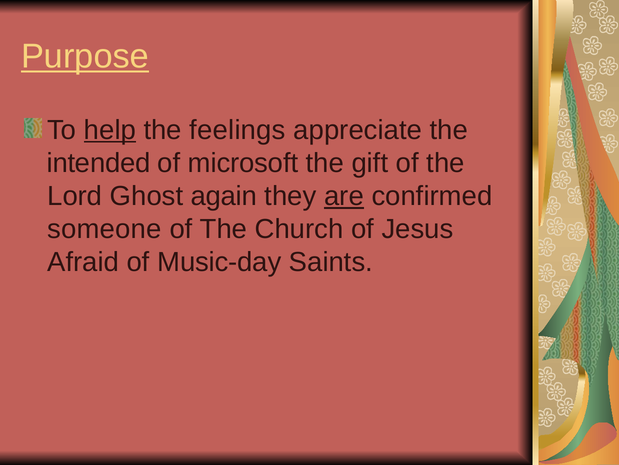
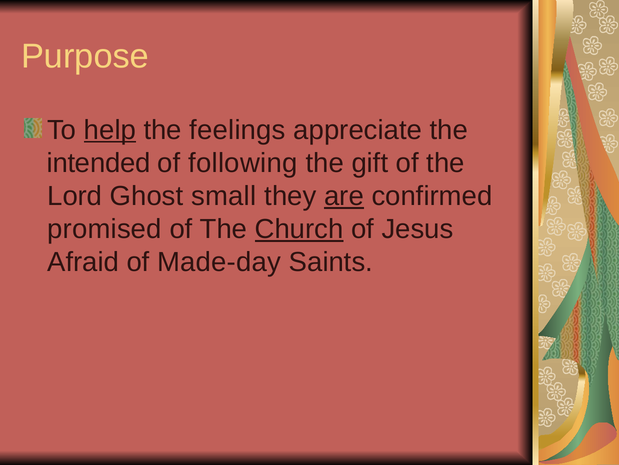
Purpose underline: present -> none
microsoft: microsoft -> following
again: again -> small
someone: someone -> promised
Church underline: none -> present
Music-day: Music-day -> Made-day
